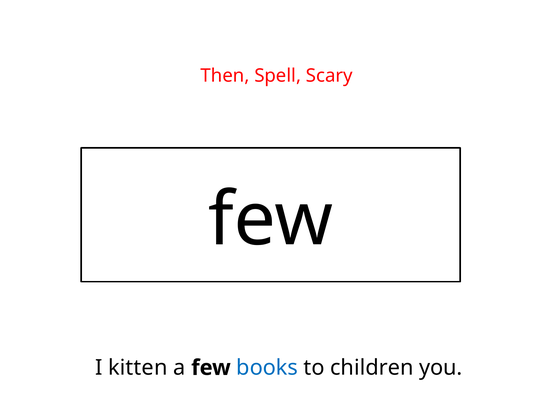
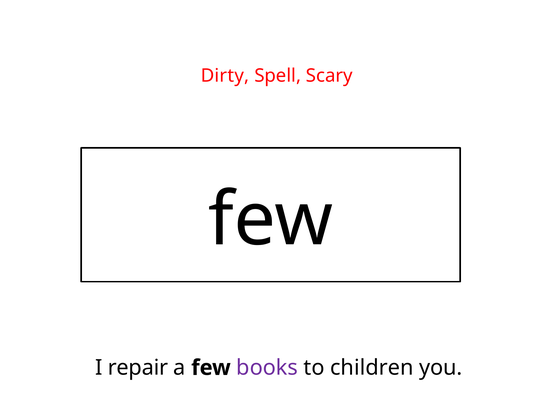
Then: Then -> Dirty
kitten: kitten -> repair
books colour: blue -> purple
